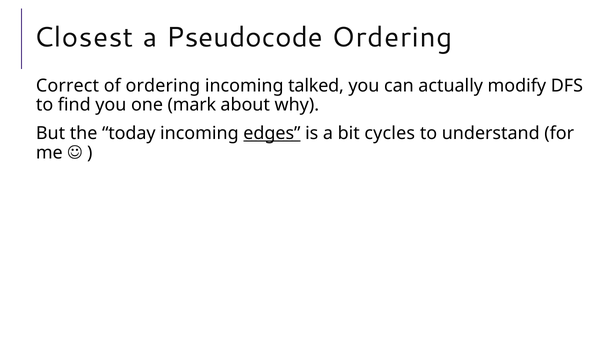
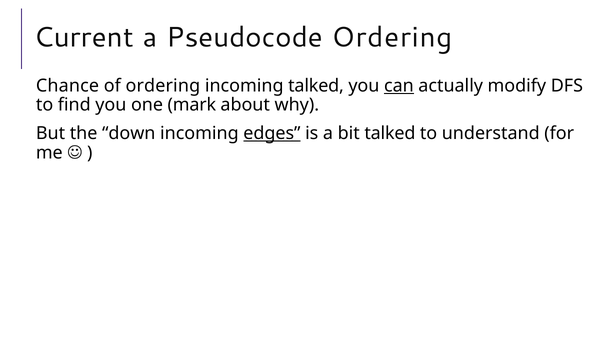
Closest: Closest -> Current
Correct: Correct -> Chance
can underline: none -> present
today: today -> down
bit cycles: cycles -> talked
